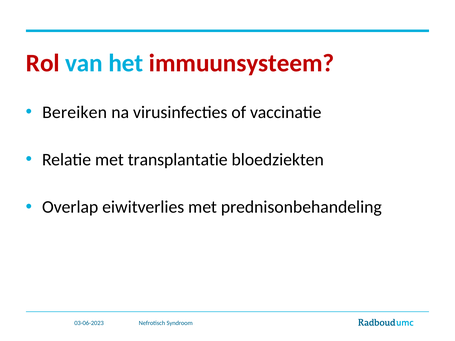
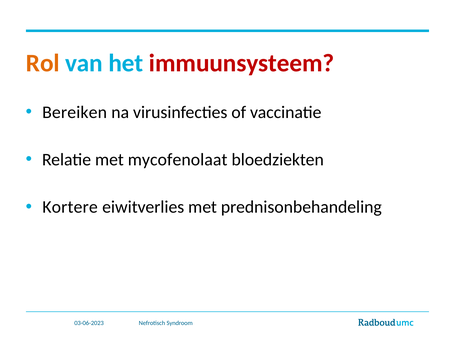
Rol colour: red -> orange
transplantatie: transplantatie -> mycofenolaat
Overlap: Overlap -> Kortere
